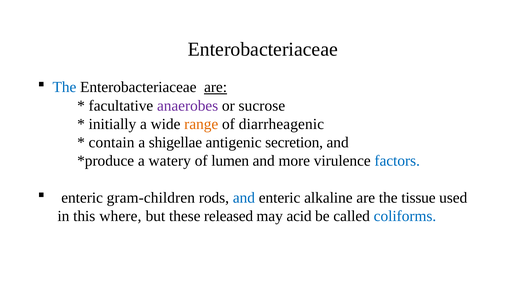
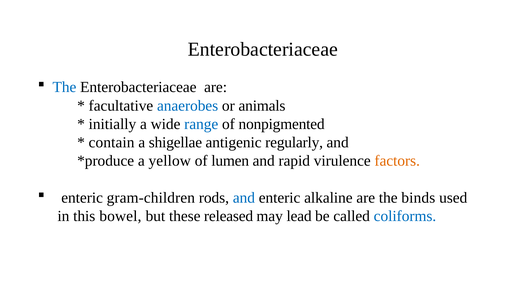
are at (216, 87) underline: present -> none
anaerobes colour: purple -> blue
sucrose: sucrose -> animals
range colour: orange -> blue
diarrheagenic: diarrheagenic -> nonpigmented
secretion: secretion -> regularly
watery: watery -> yellow
more: more -> rapid
factors colour: blue -> orange
tissue: tissue -> binds
where: where -> bowel
acid: acid -> lead
